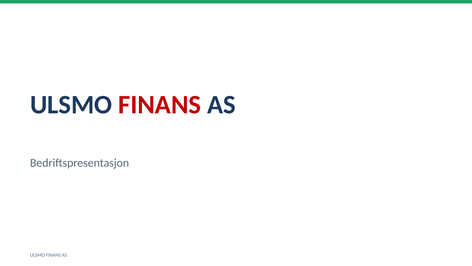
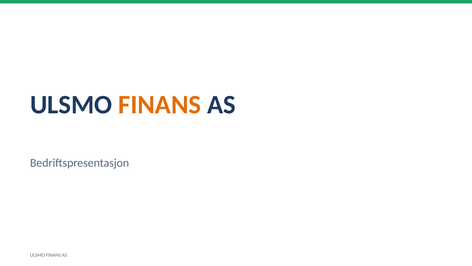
FINANS at (160, 105) colour: red -> orange
